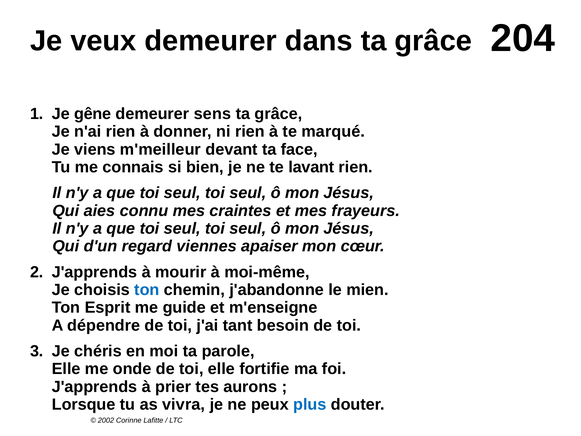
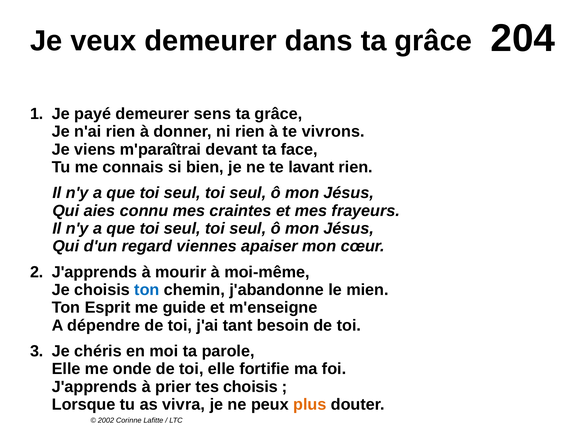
gêne: gêne -> payé
marqué: marqué -> vivrons
m'meilleur: m'meilleur -> m'paraîtrai
tes aurons: aurons -> choisis
plus colour: blue -> orange
